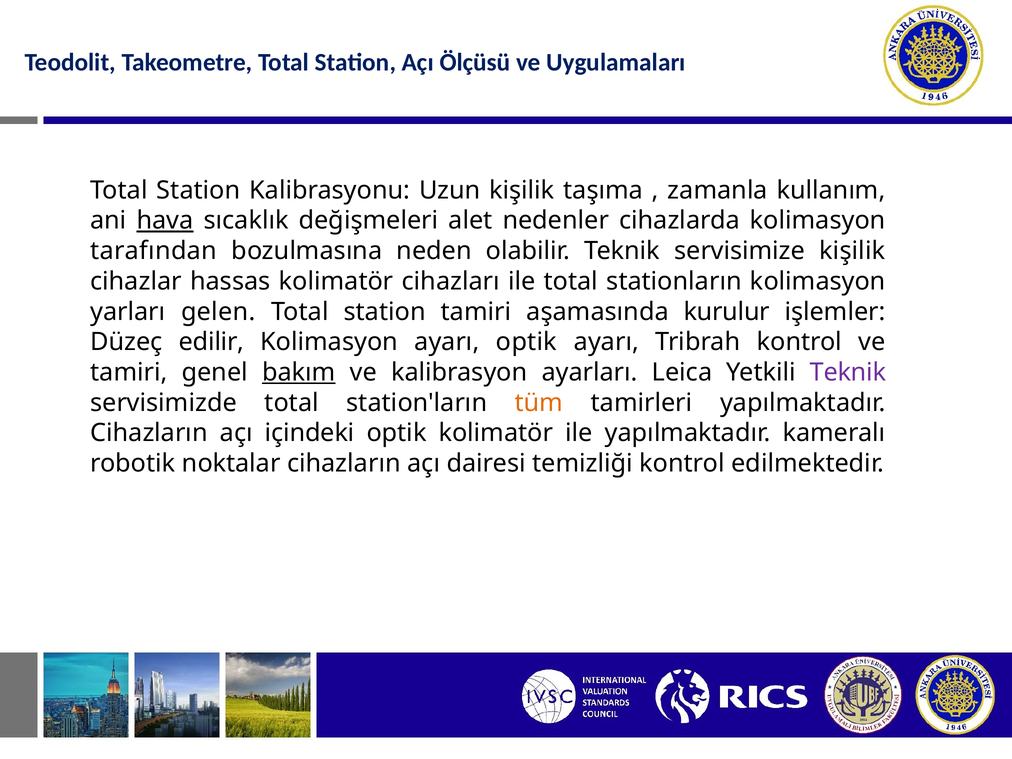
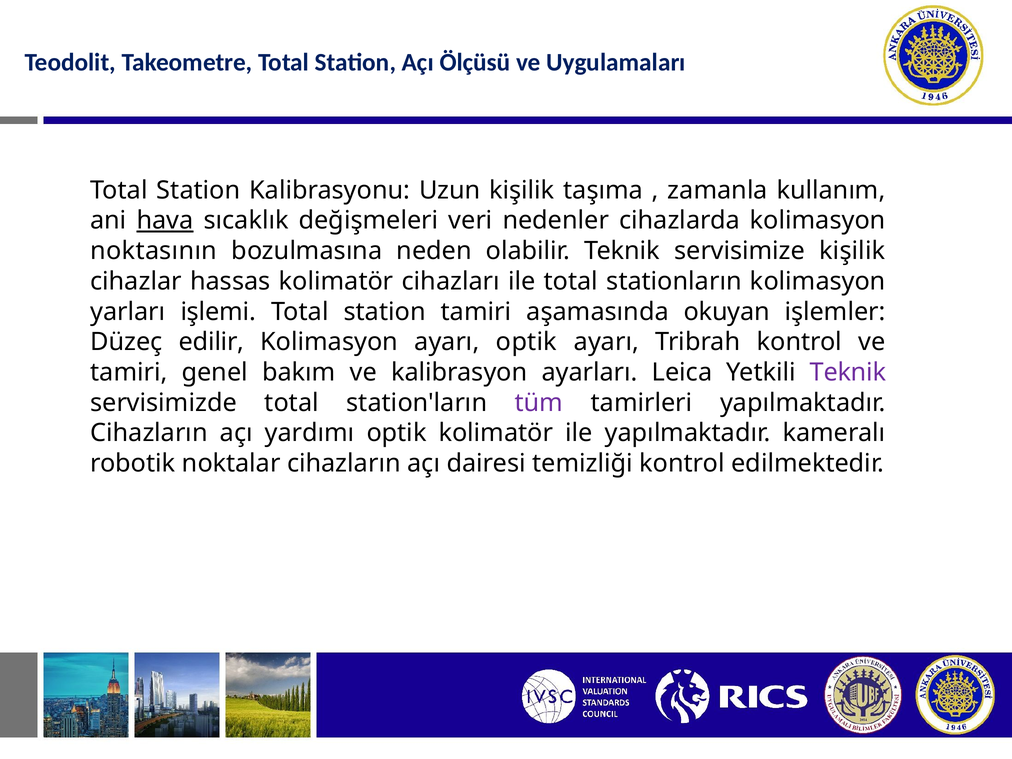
alet: alet -> veri
tarafından: tarafından -> noktasının
gelen: gelen -> işlemi
kurulur: kurulur -> okuyan
bakım underline: present -> none
tüm colour: orange -> purple
içindeki: içindeki -> yardımı
